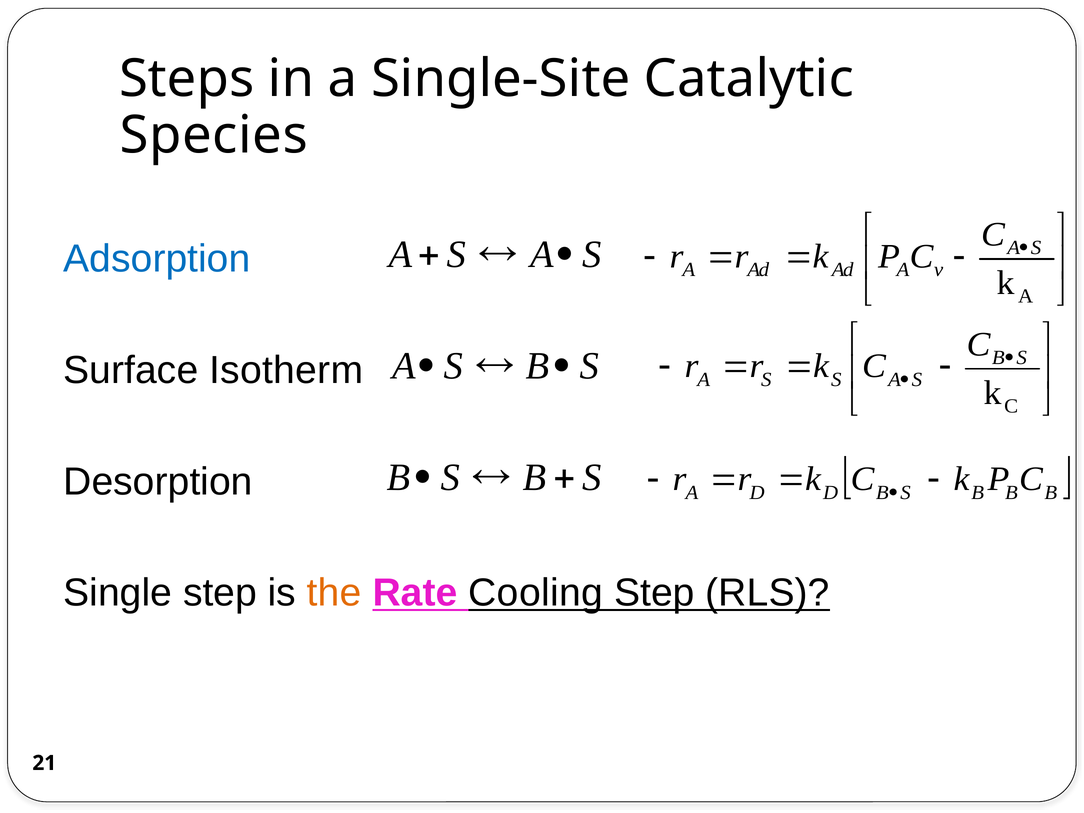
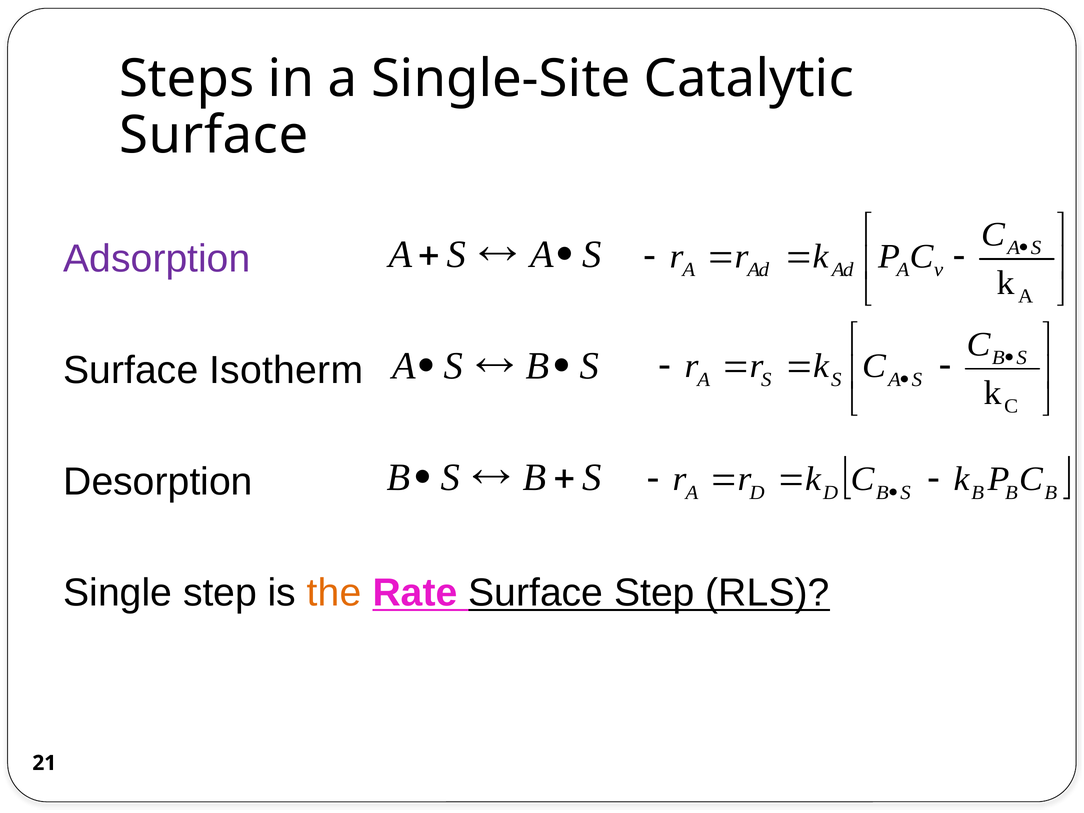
Species at (214, 136): Species -> Surface
Adsorption colour: blue -> purple
Rate Cooling: Cooling -> Surface
